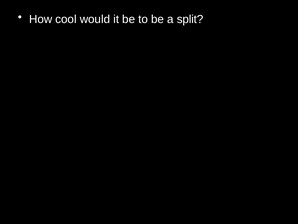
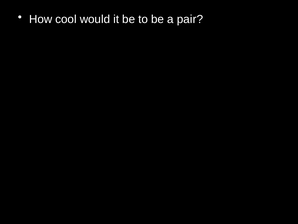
split: split -> pair
